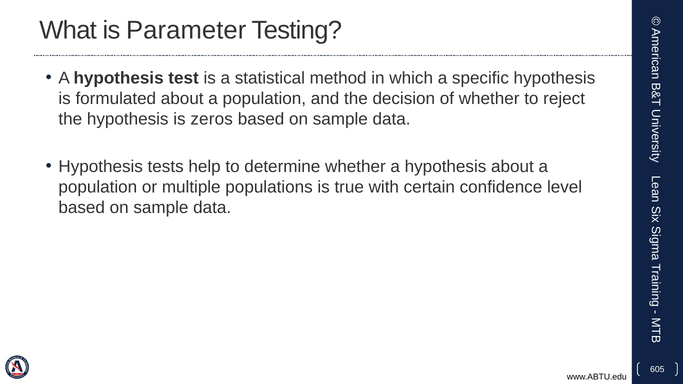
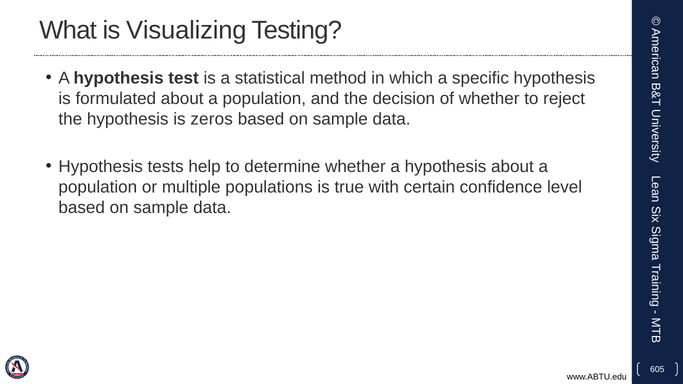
Parameter: Parameter -> Visualizing
